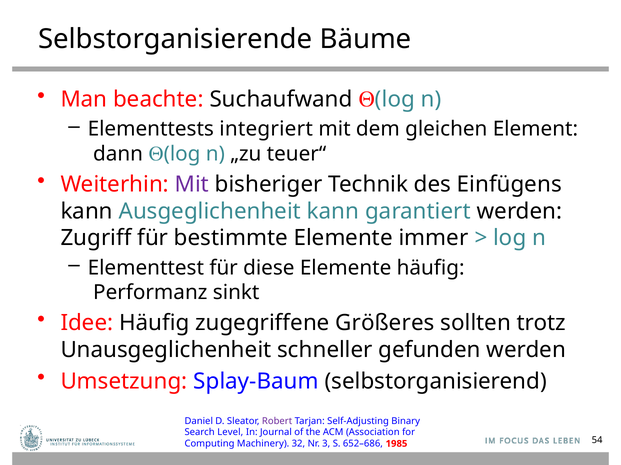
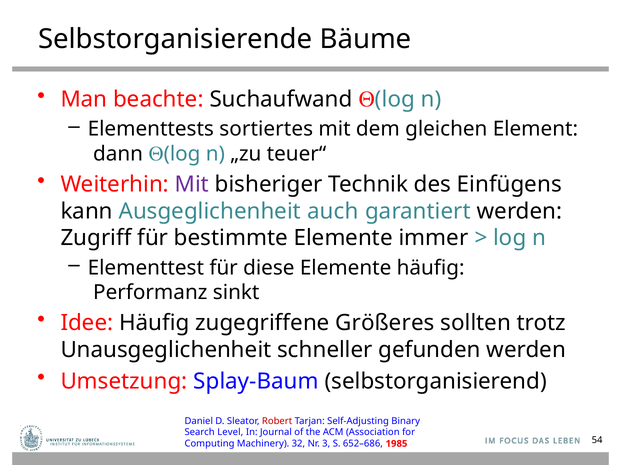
integriert: integriert -> sortiertes
Ausgeglichenheit kann: kann -> auch
Robert colour: purple -> red
